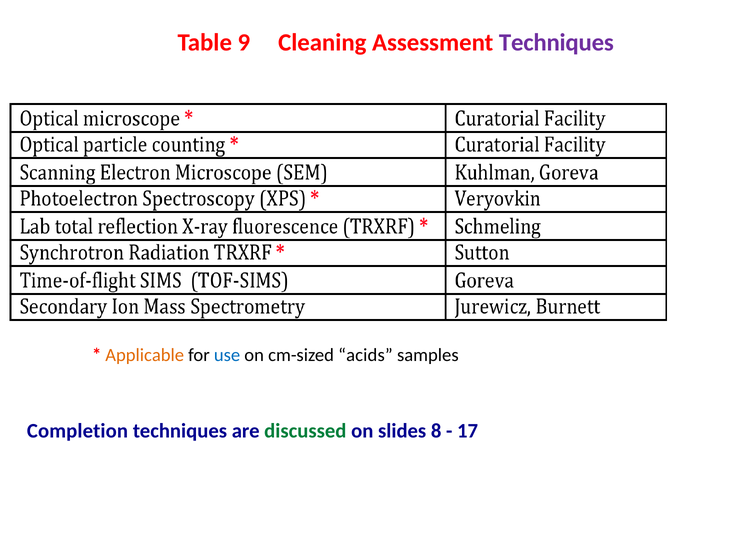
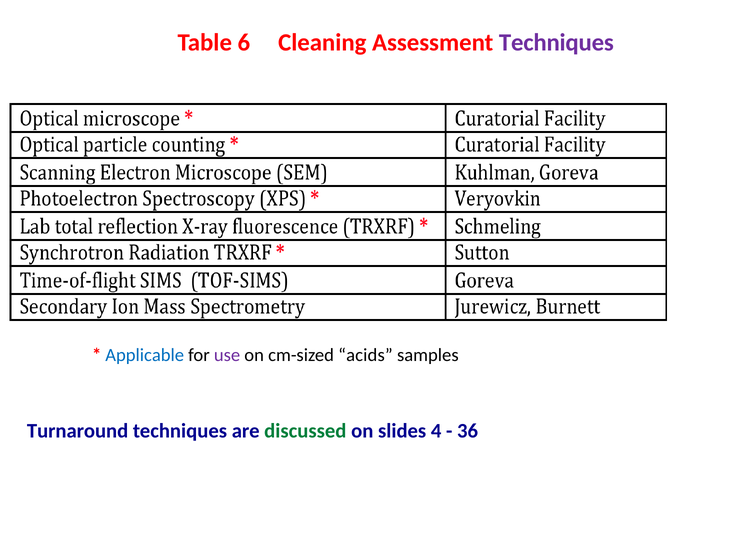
9: 9 -> 6
Applicable colour: orange -> blue
use colour: blue -> purple
Completion: Completion -> Turnaround
8: 8 -> 4
17: 17 -> 36
